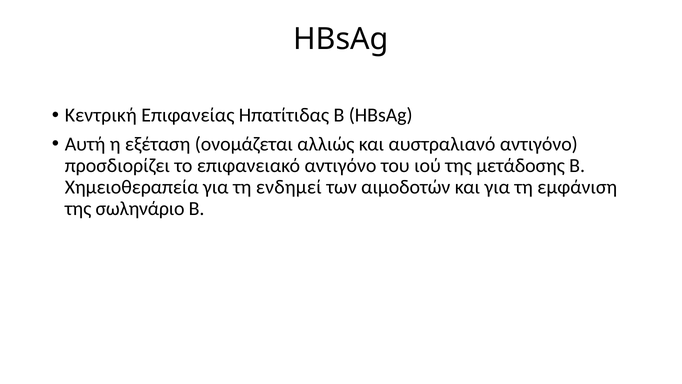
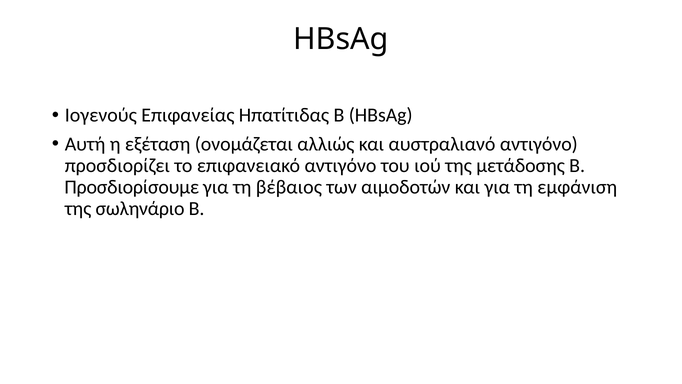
Κεντρική: Κεντρική -> Ιογενούς
Χημειοθεραπεία: Χημειοθεραπεία -> Προσδιορίσουμε
ενδημεί: ενδημεί -> βέβαιος
